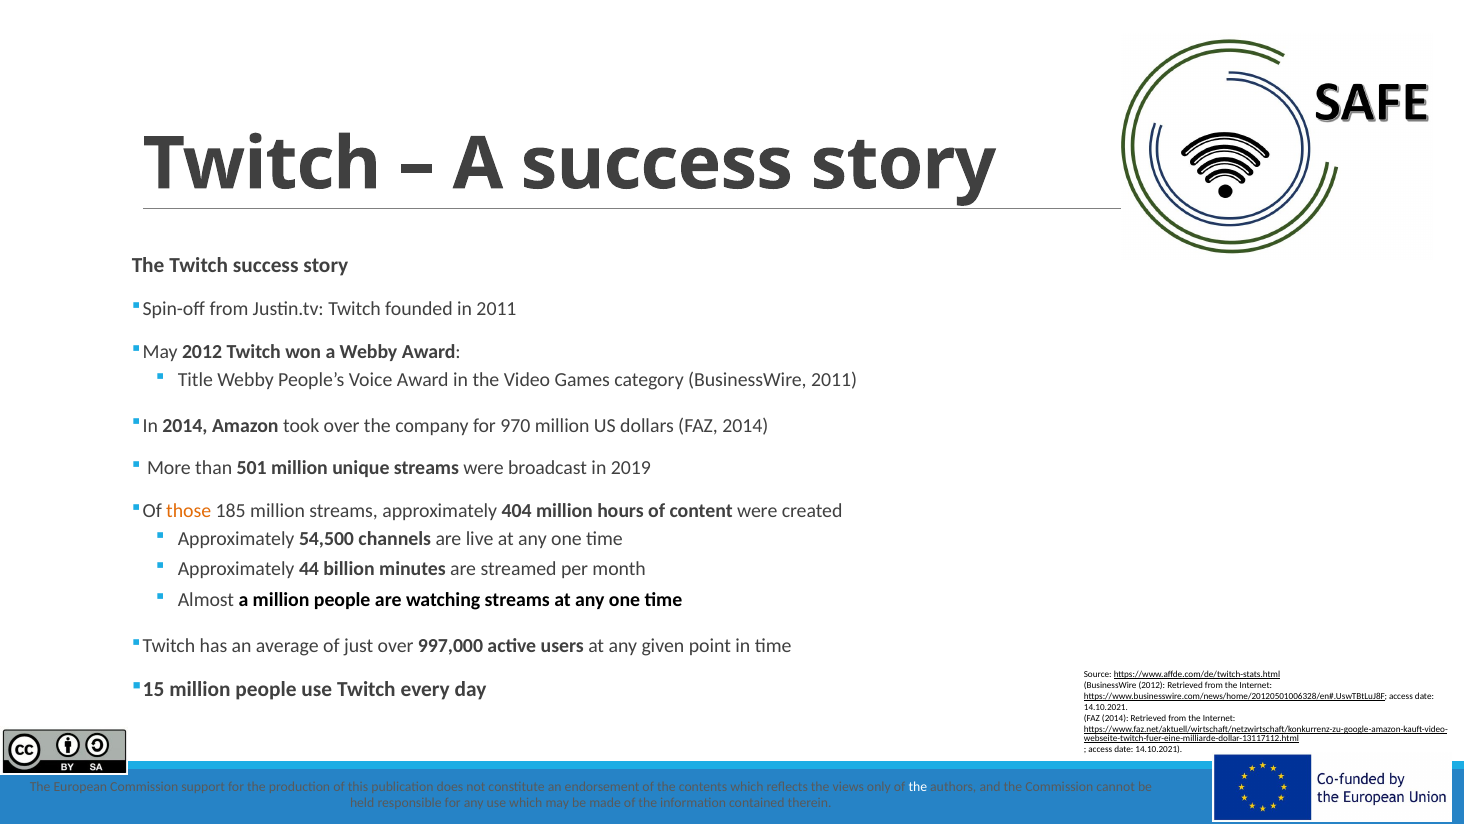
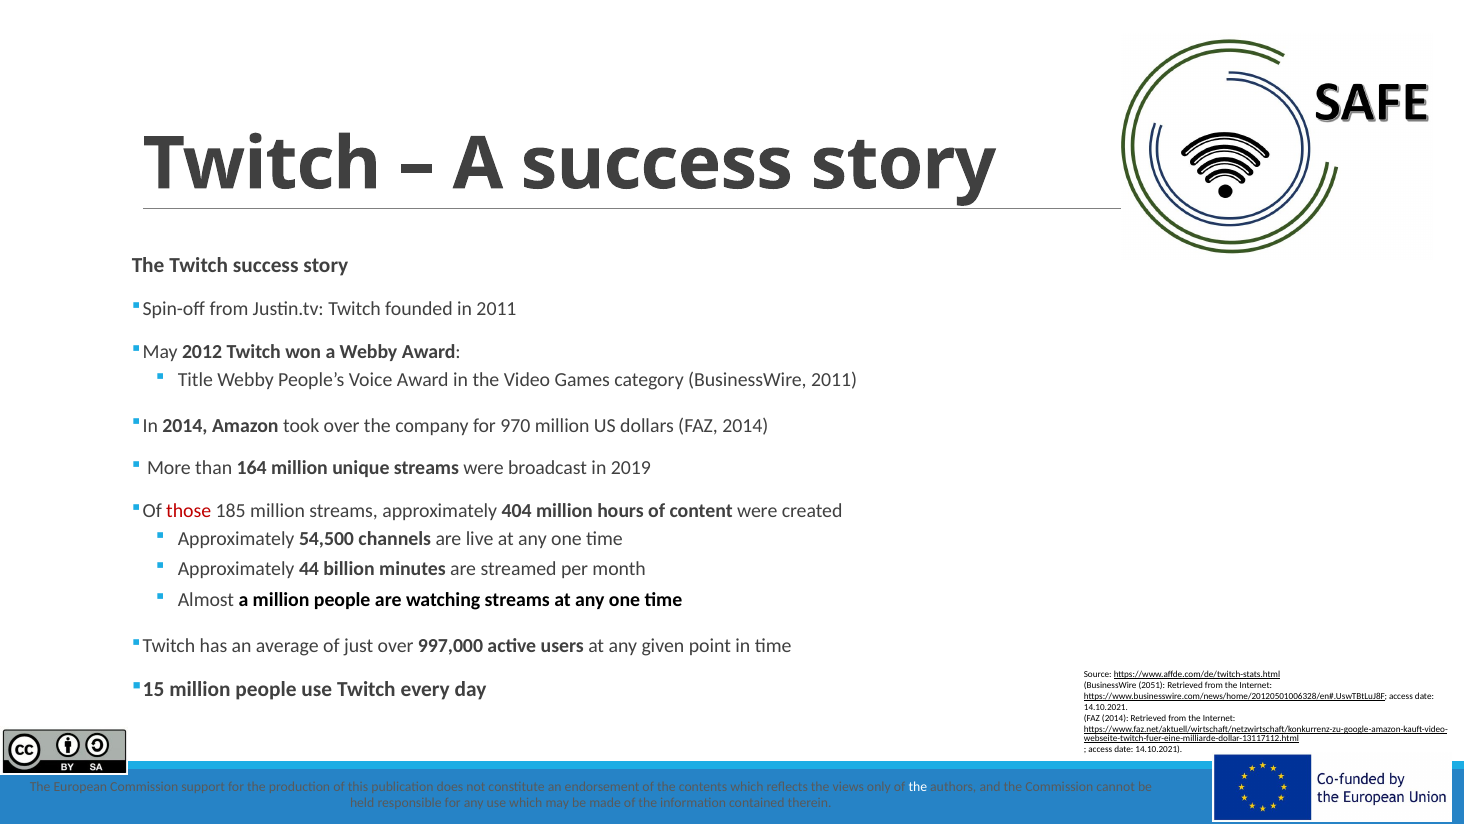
501: 501 -> 164
those colour: orange -> red
BusinessWire 2012: 2012 -> 2051
